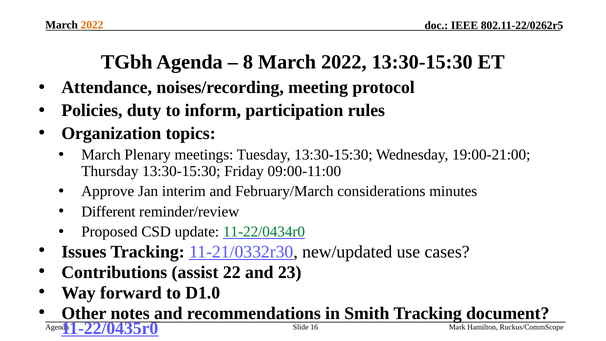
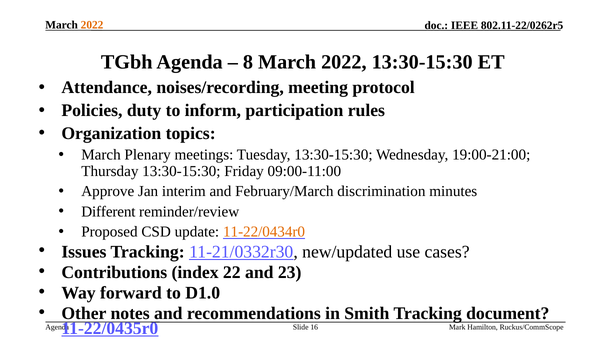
considerations: considerations -> discrimination
11-22/0434r0 colour: green -> orange
assist: assist -> index
